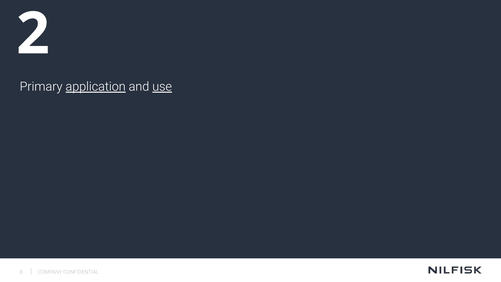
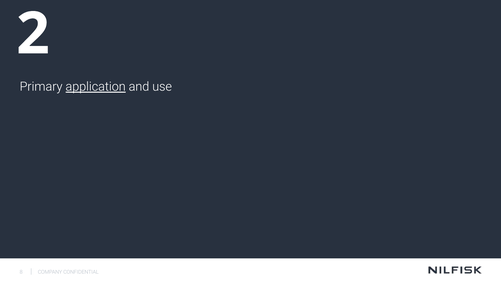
use underline: present -> none
